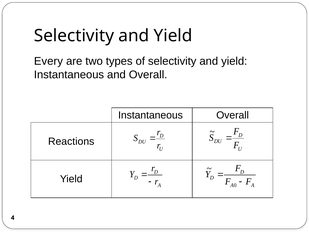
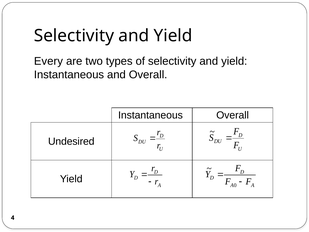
Reactions: Reactions -> Undesired
